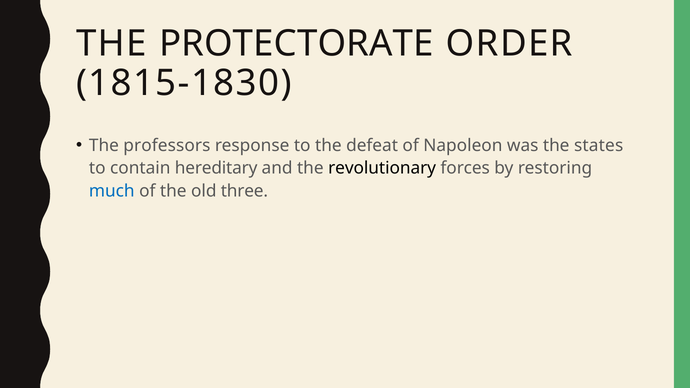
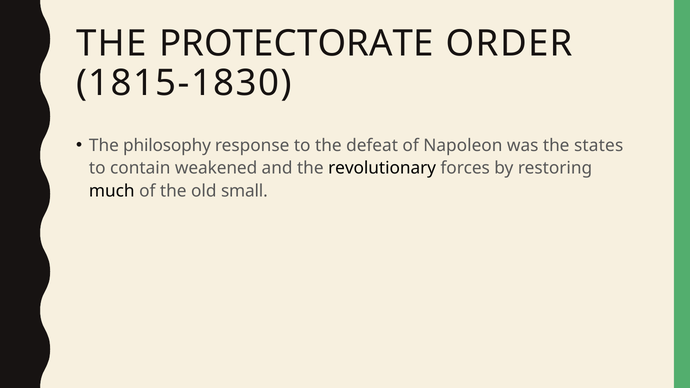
professors: professors -> philosophy
hereditary: hereditary -> weakened
much colour: blue -> black
three: three -> small
